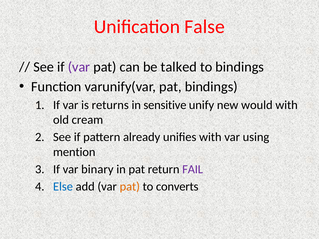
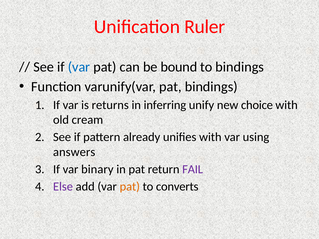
False: False -> Ruler
var at (79, 67) colour: purple -> blue
talked: talked -> bound
sensitive: sensitive -> inferring
would: would -> choice
mention: mention -> answers
Else colour: blue -> purple
